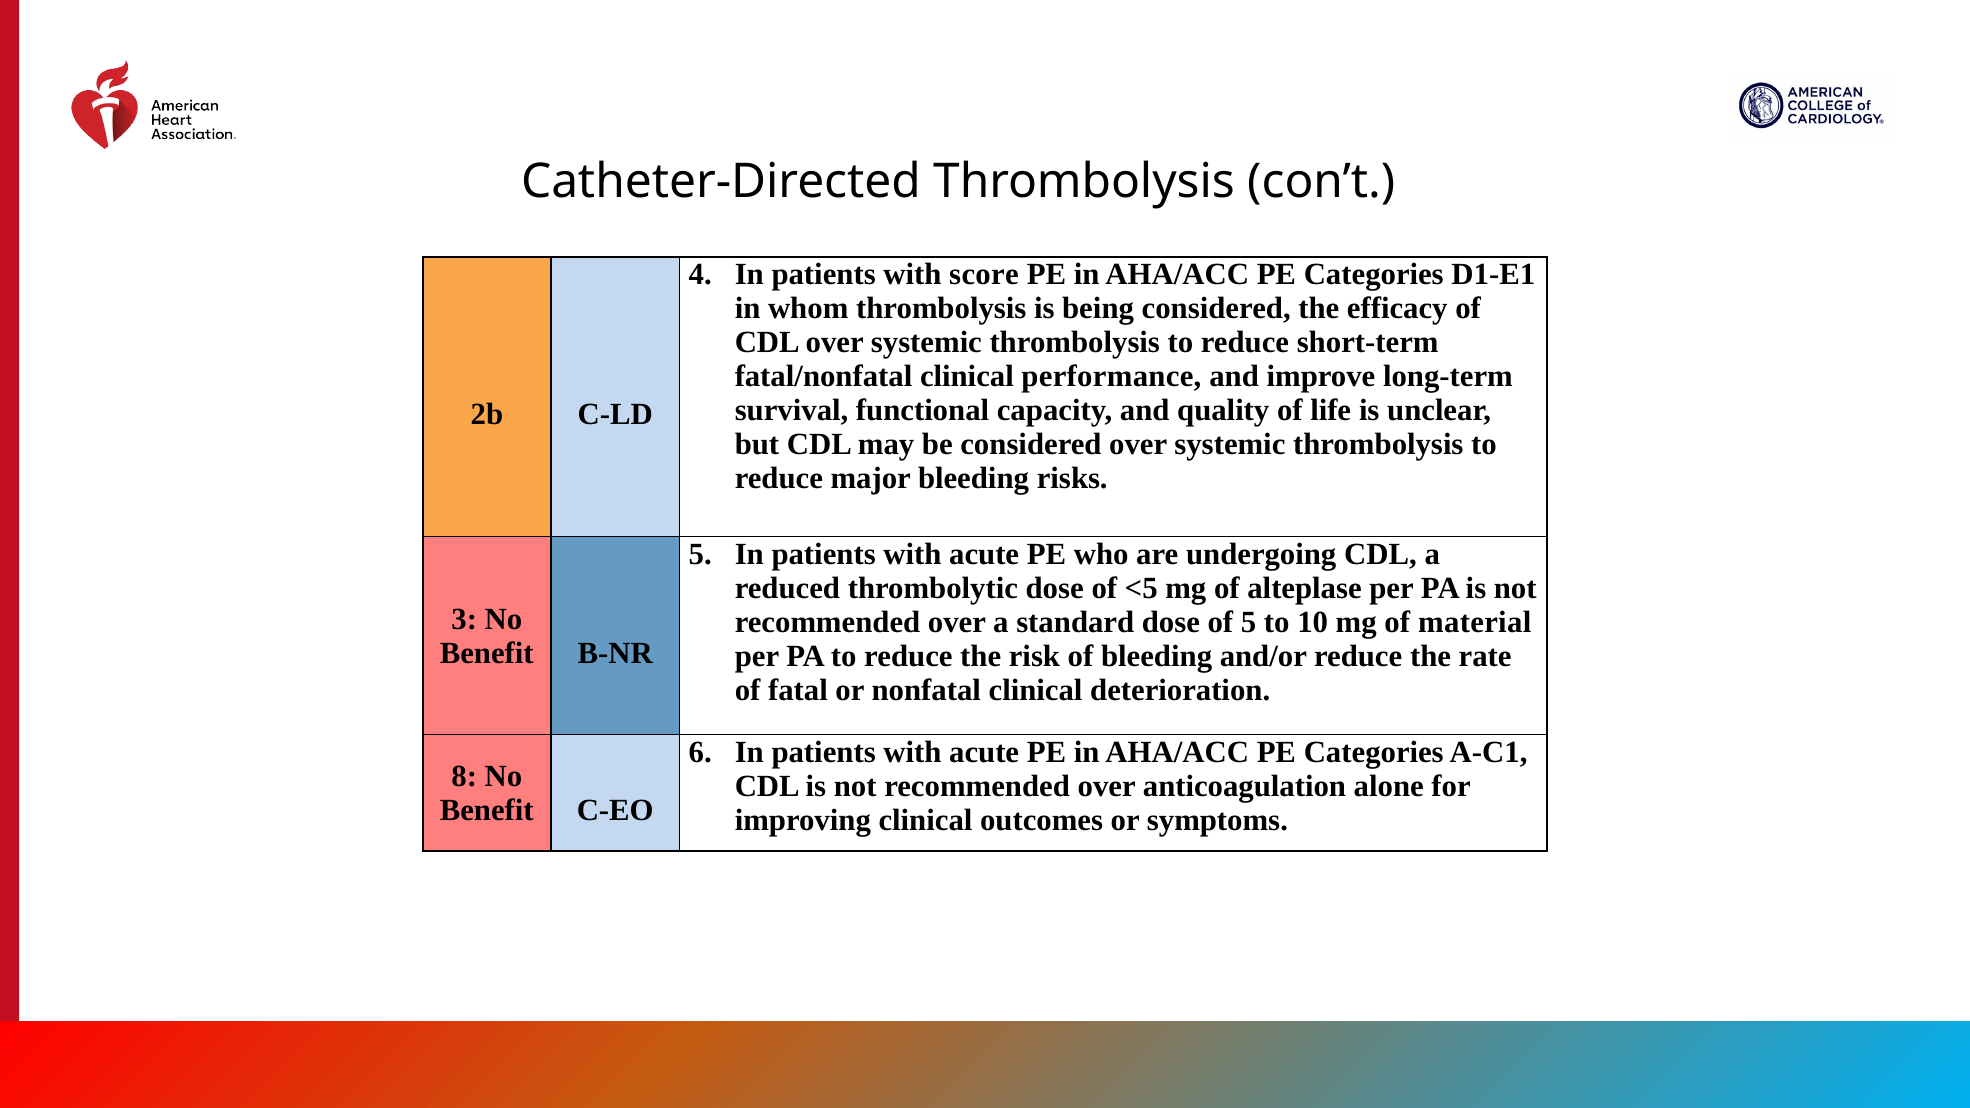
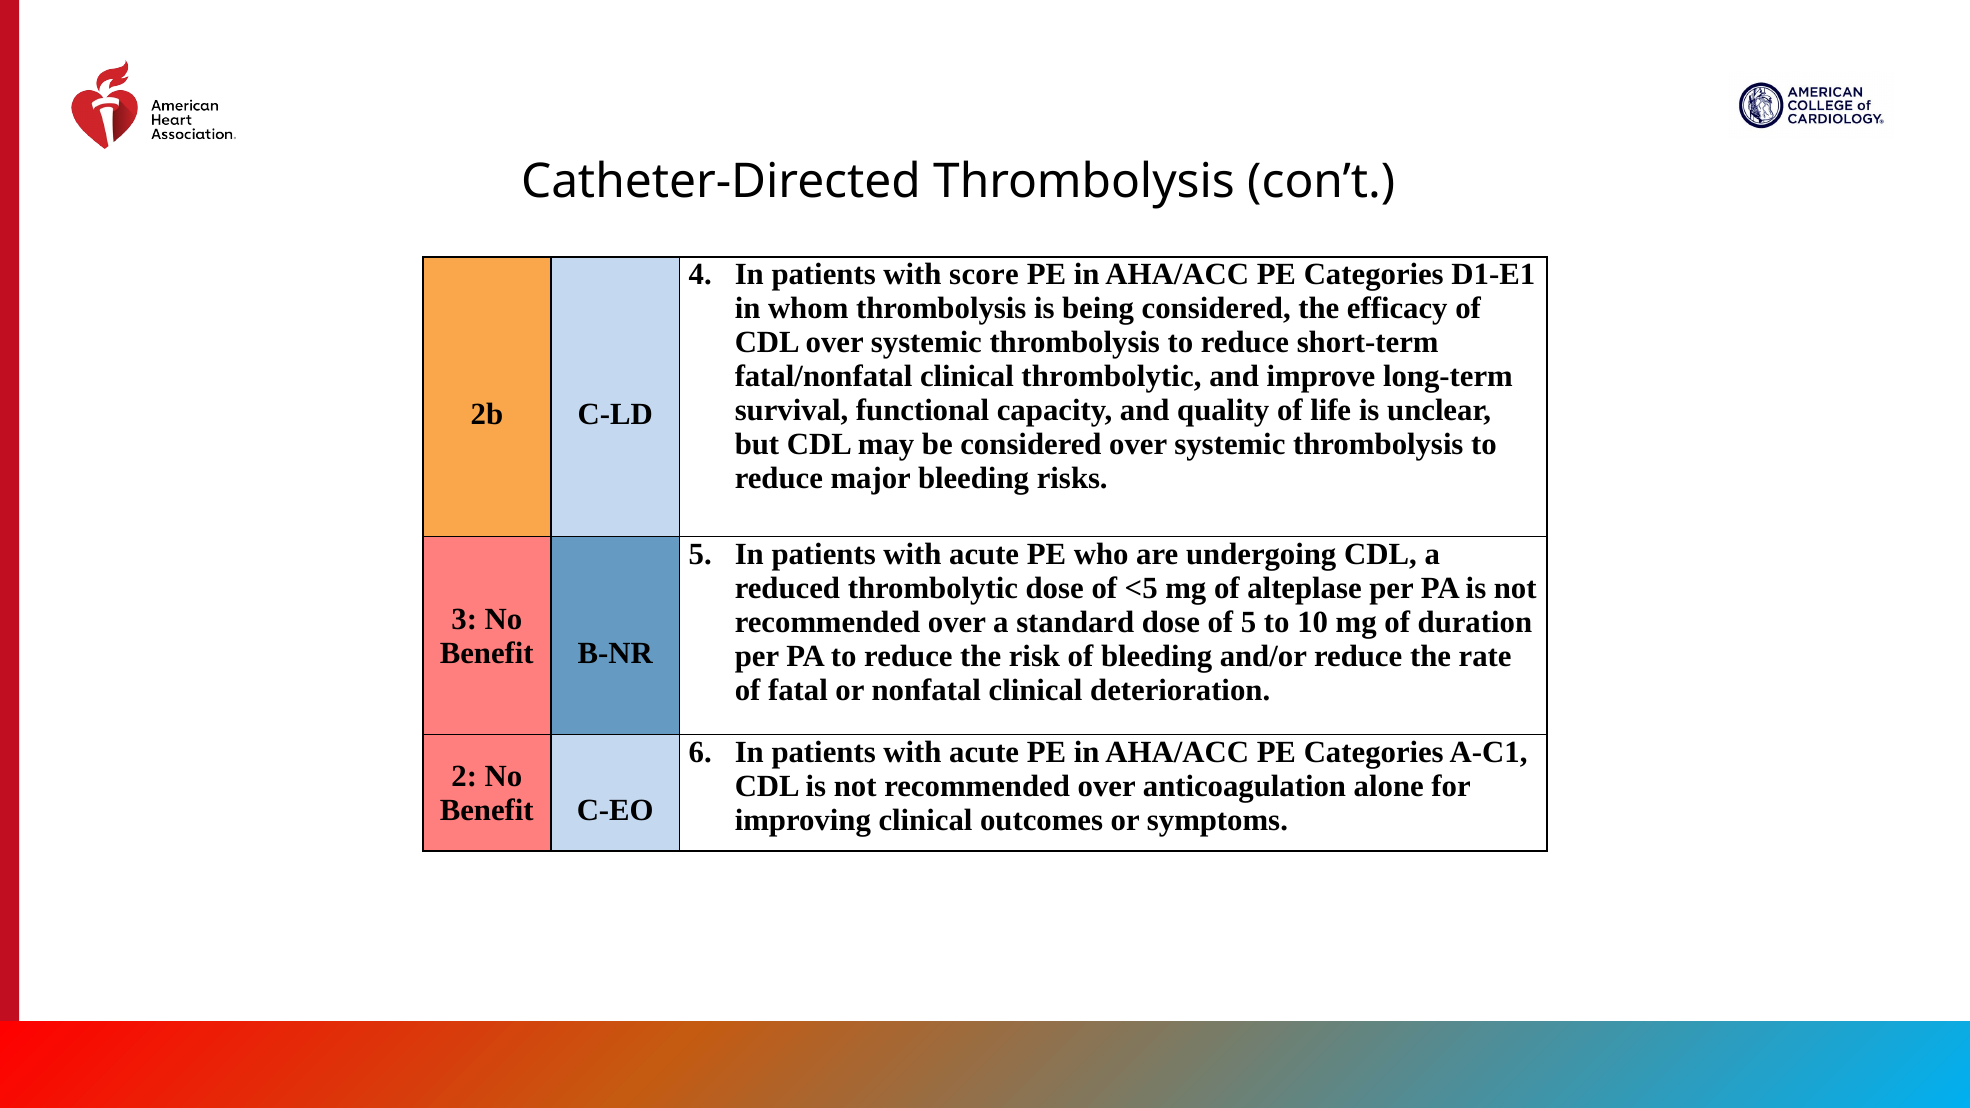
clinical performance: performance -> thrombolytic
material: material -> duration
8: 8 -> 2
